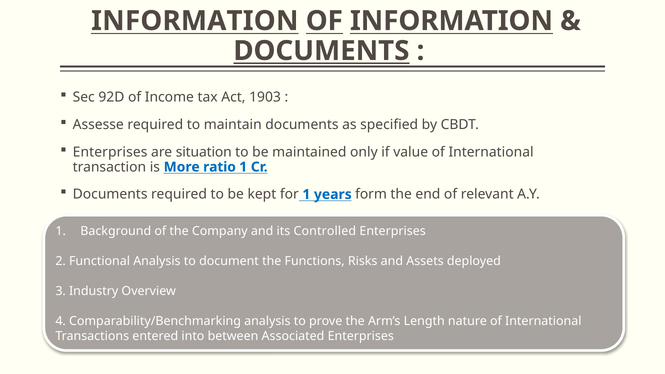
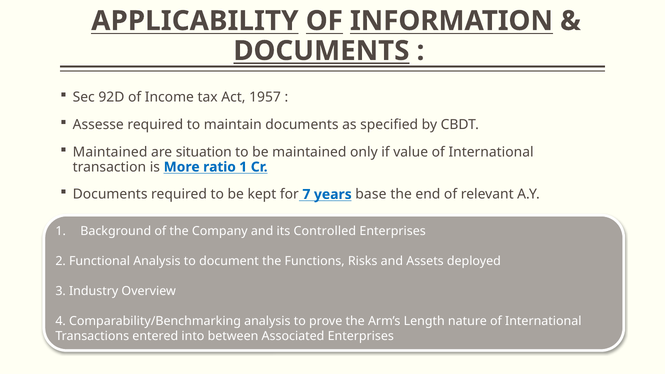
INFORMATION at (195, 21): INFORMATION -> APPLICABILITY
1903: 1903 -> 1957
Enterprises at (110, 152): Enterprises -> Maintained
for 1: 1 -> 7
form: form -> base
